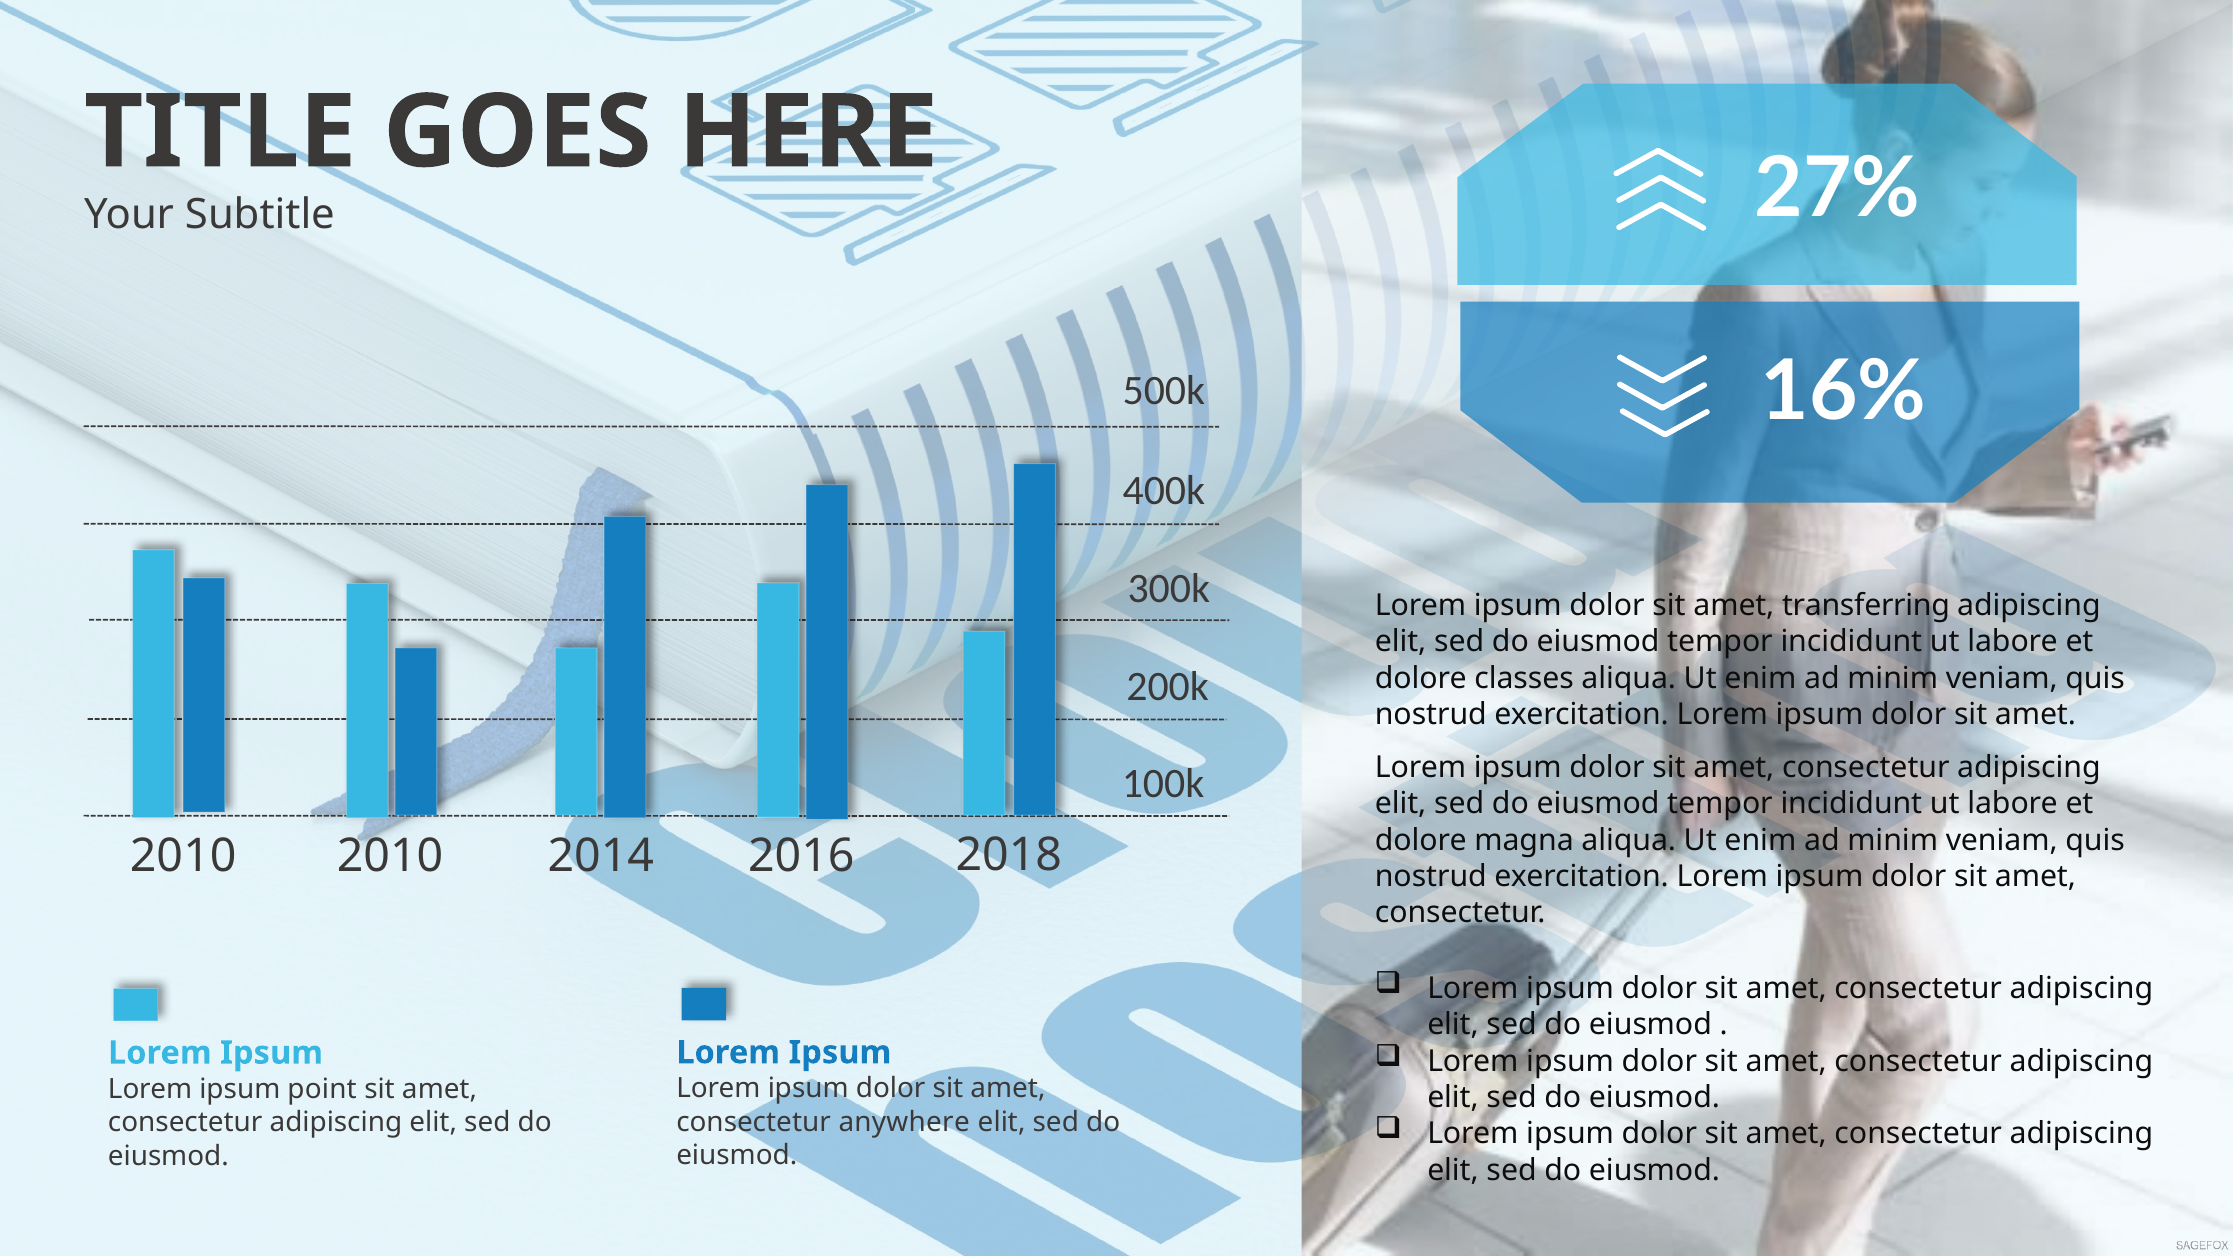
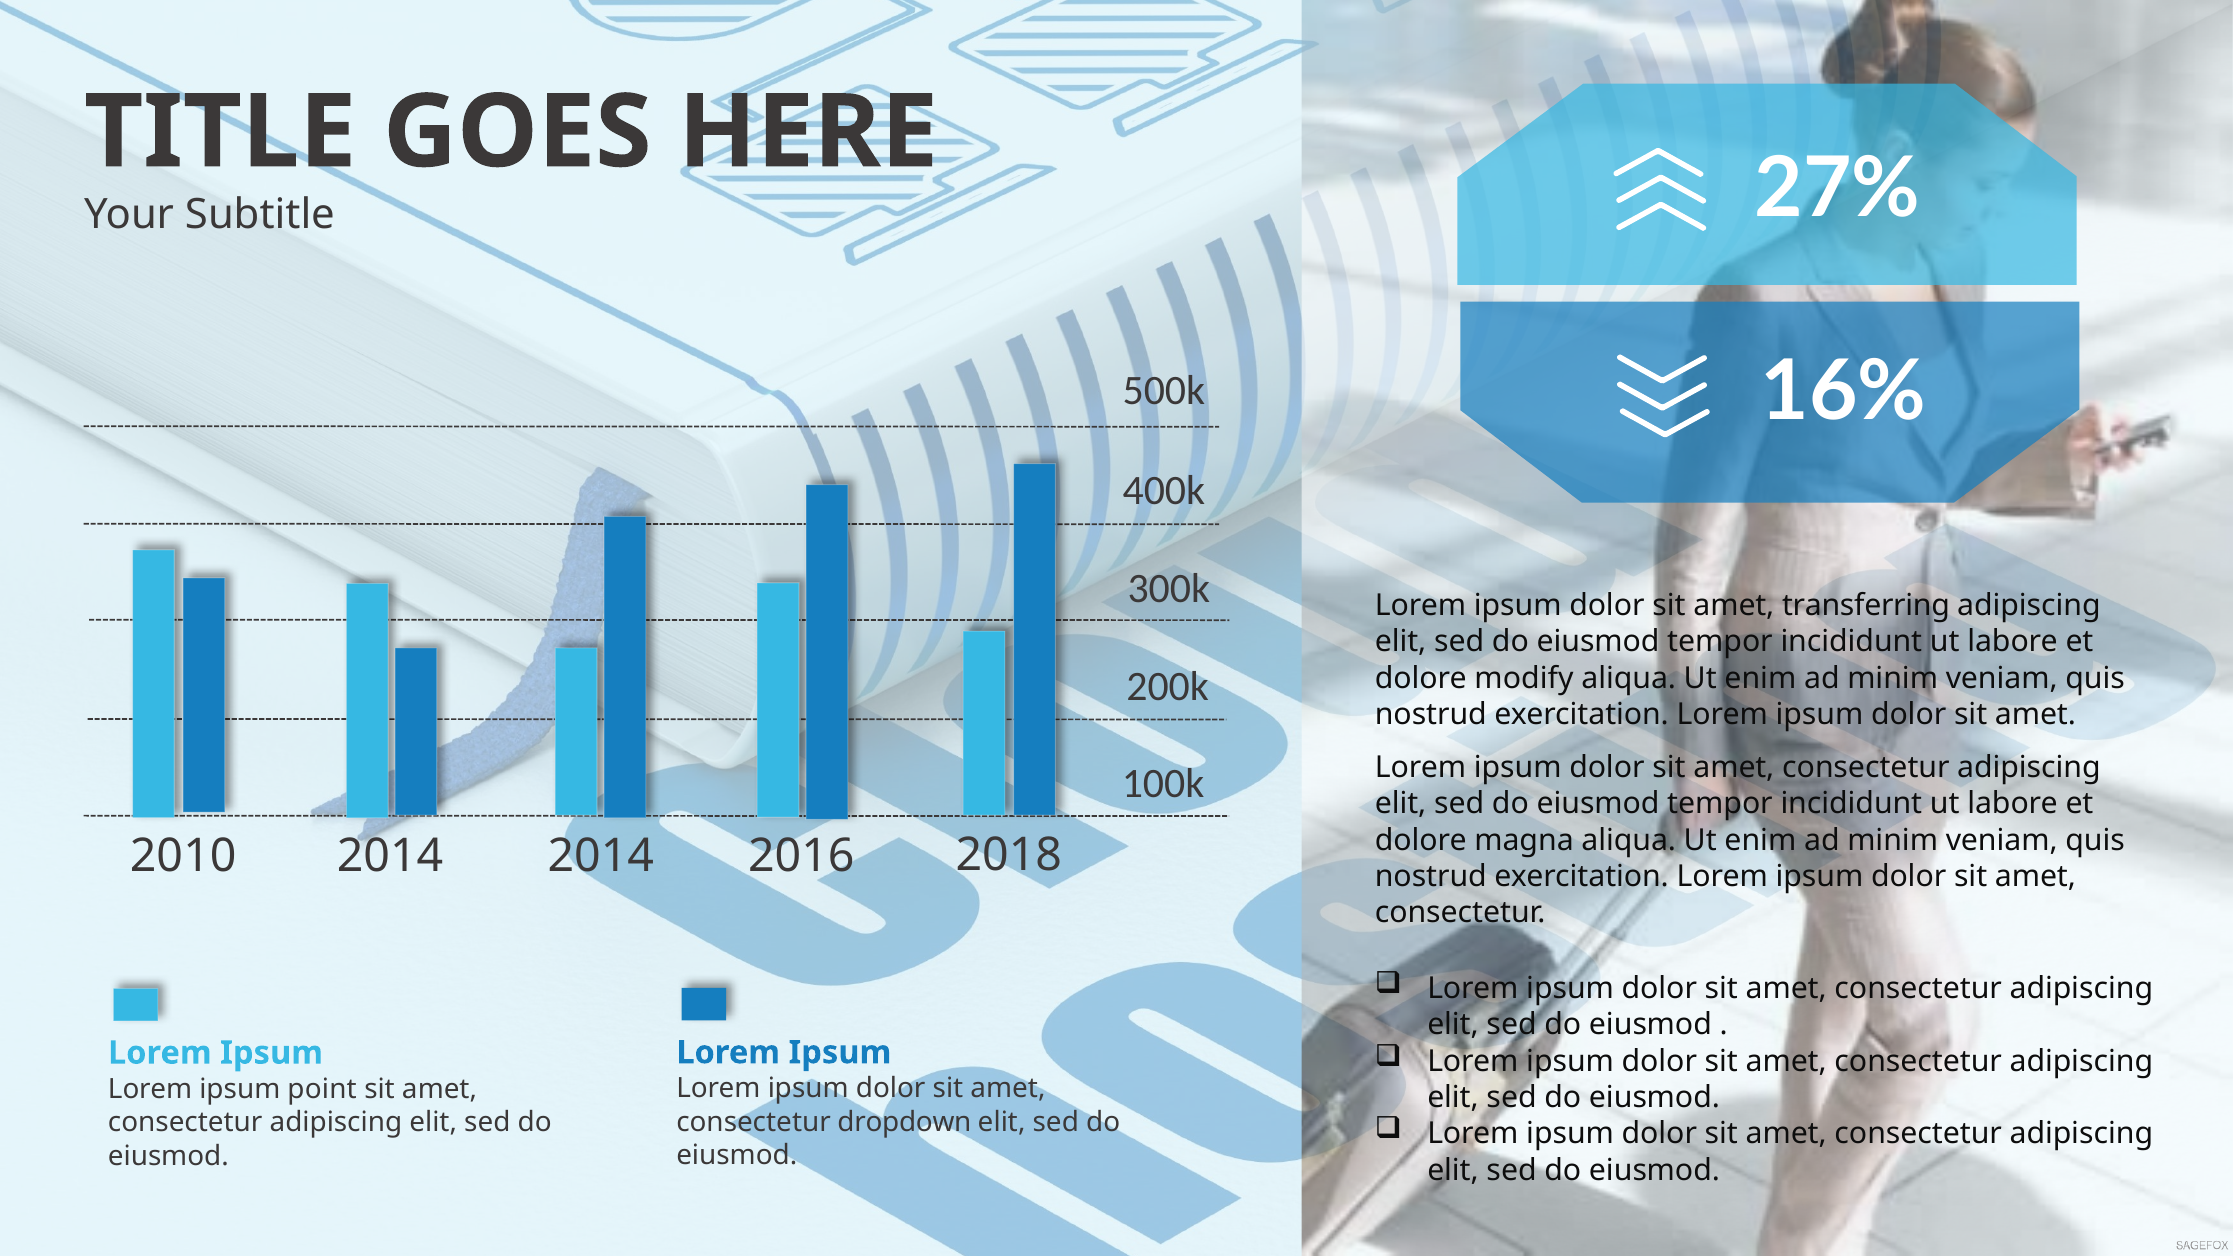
classes: classes -> modify
2010 2010: 2010 -> 2014
anywhere: anywhere -> dropdown
